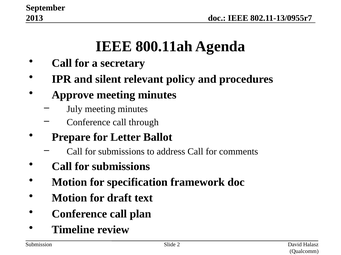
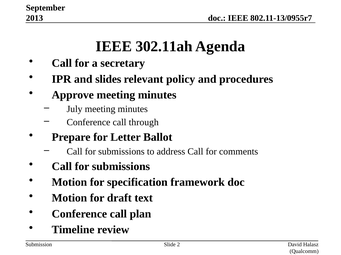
800.11ah: 800.11ah -> 302.11ah
silent: silent -> slides
